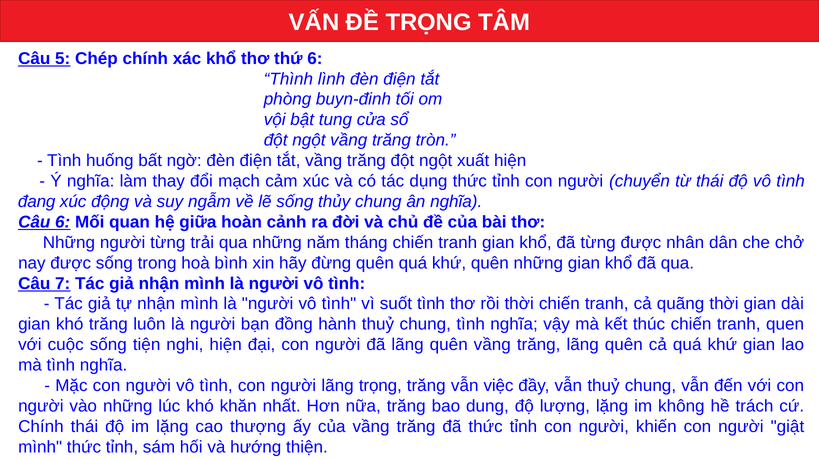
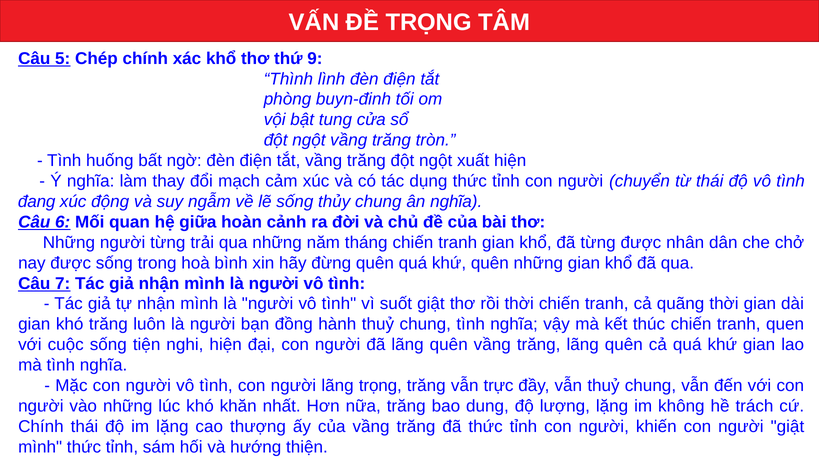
thứ 6: 6 -> 9
suốt tình: tình -> giật
việc: việc -> trực
